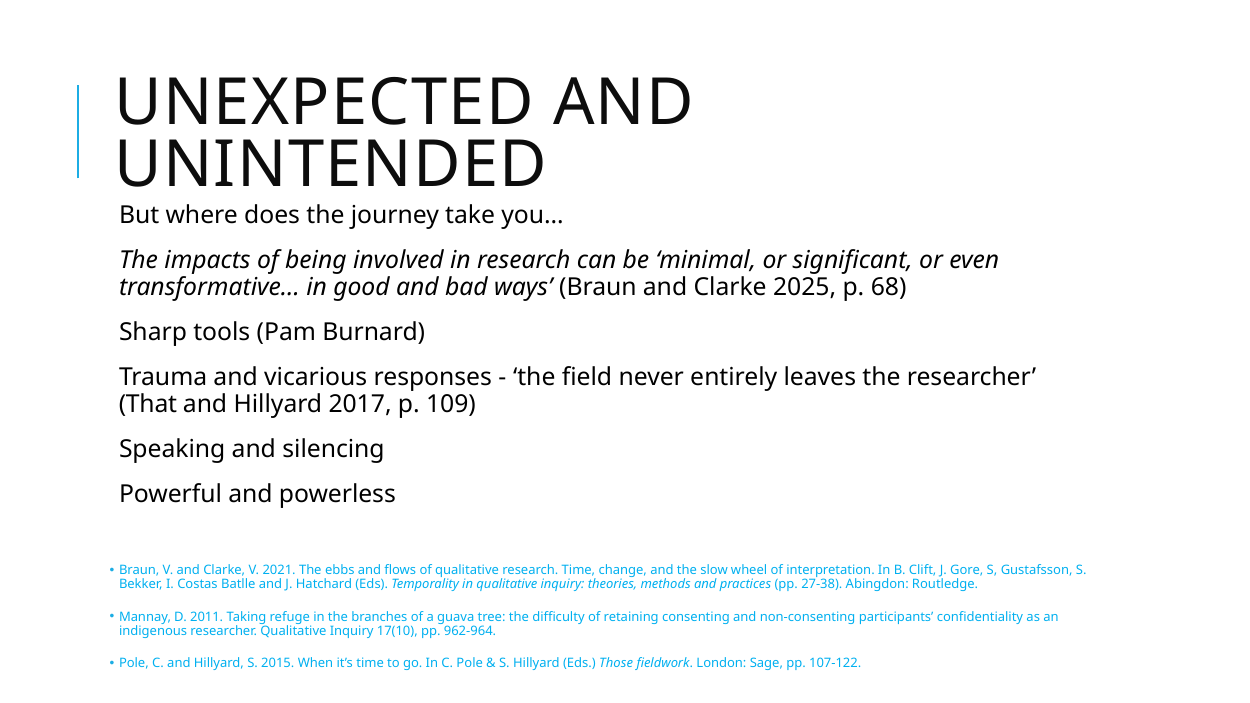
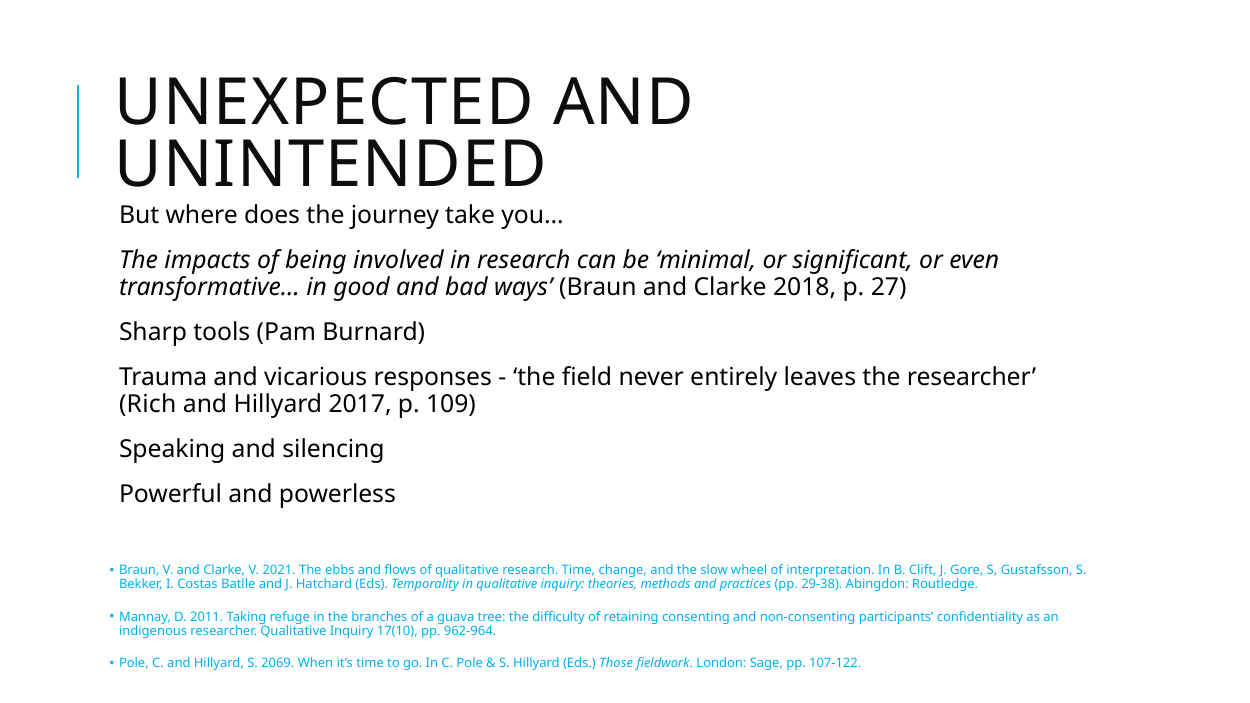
2025: 2025 -> 2018
68: 68 -> 27
That: That -> Rich
27-38: 27-38 -> 29-38
2015: 2015 -> 2069
